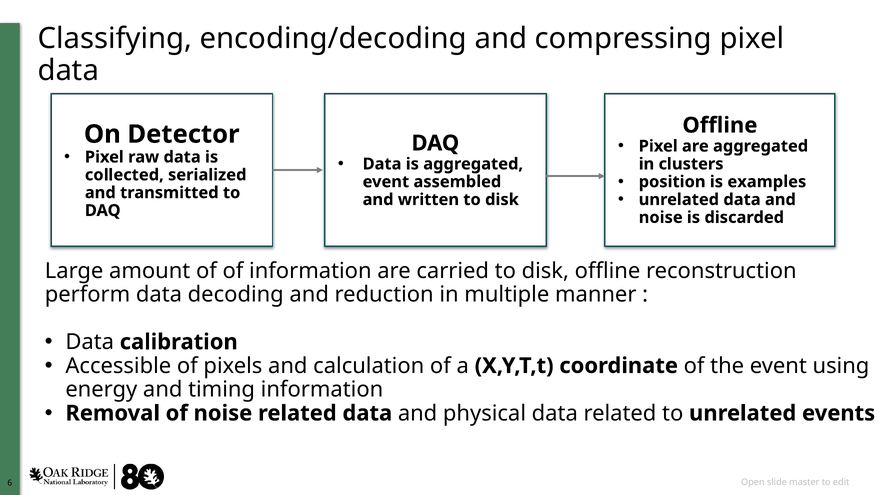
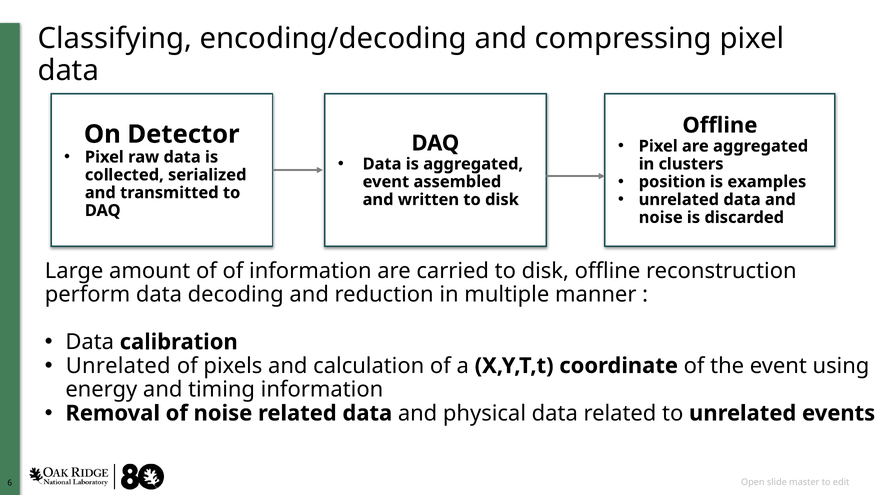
Accessible at (118, 365): Accessible -> Unrelated
